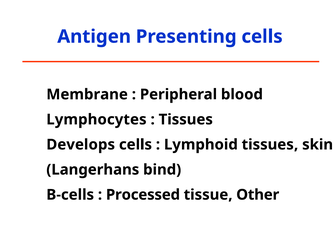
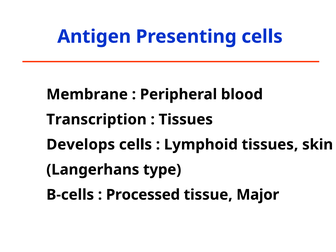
Lymphocytes: Lymphocytes -> Transcription
bind: bind -> type
Other: Other -> Major
